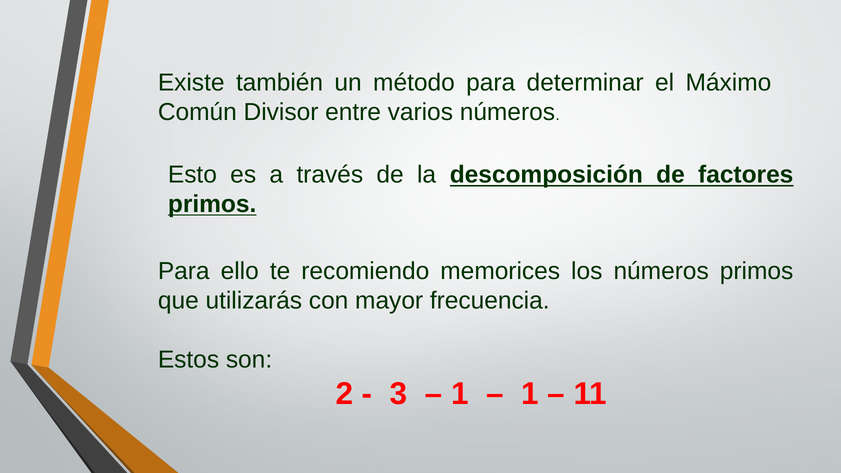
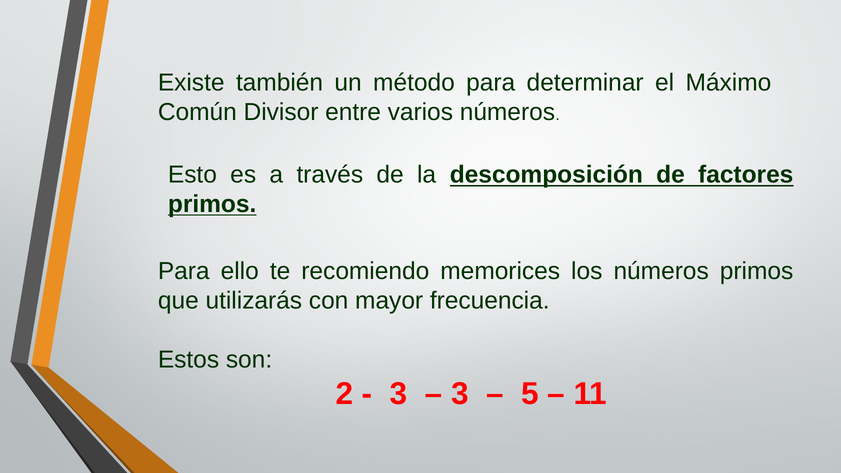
1 at (460, 394): 1 -> 3
1 at (530, 394): 1 -> 5
